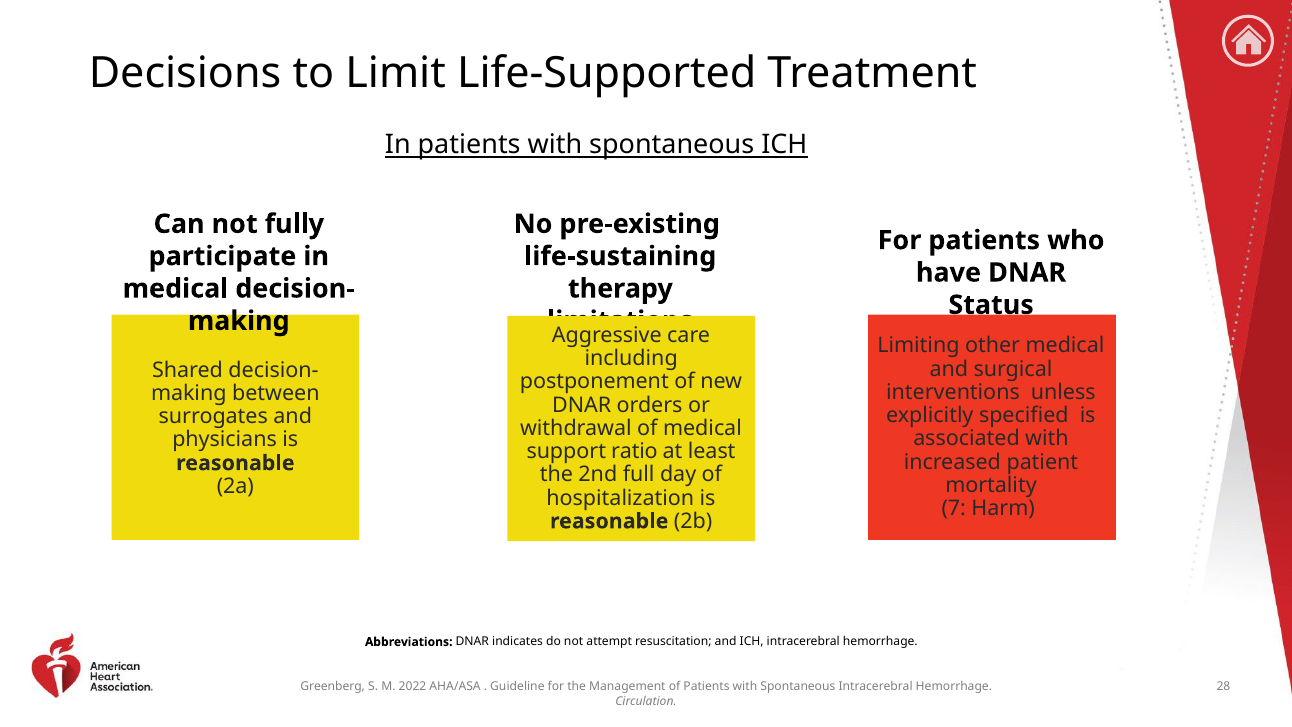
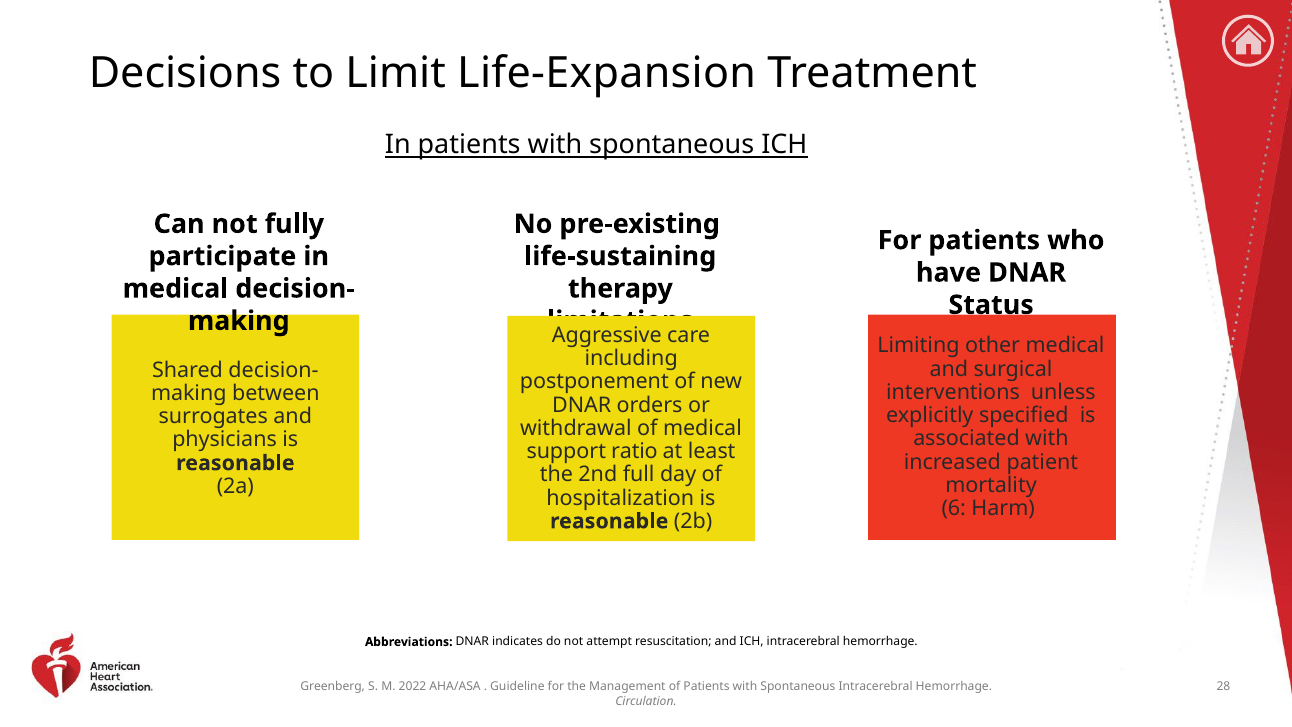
Life-Supported: Life-Supported -> Life-Expansion
7: 7 -> 6
